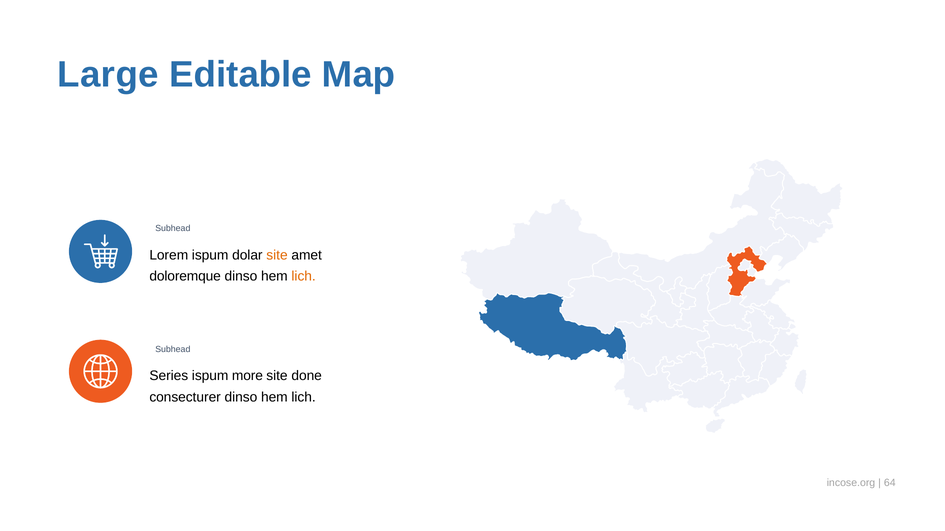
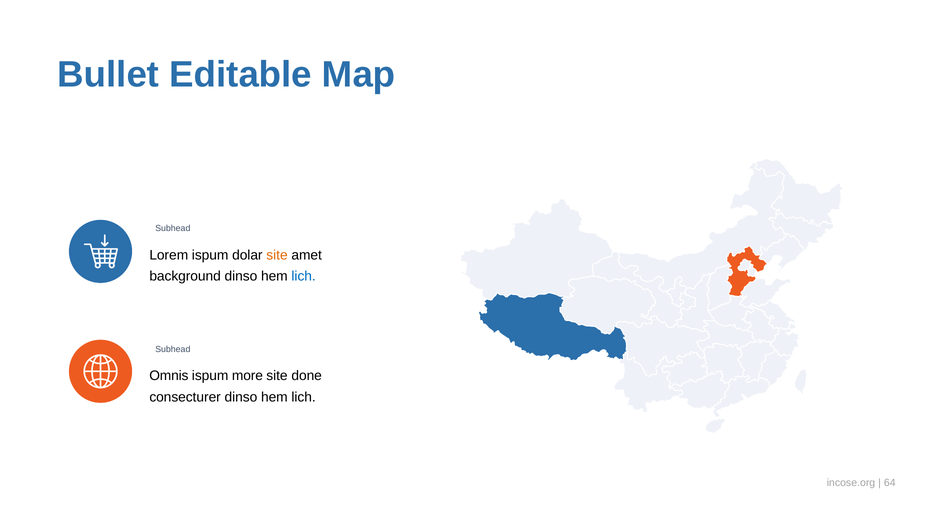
Large: Large -> Bullet
doloremque: doloremque -> background
lich at (304, 277) colour: orange -> blue
Series: Series -> Omnis
